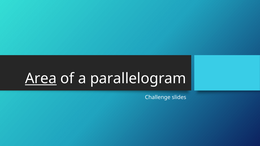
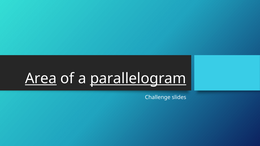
parallelogram underline: none -> present
